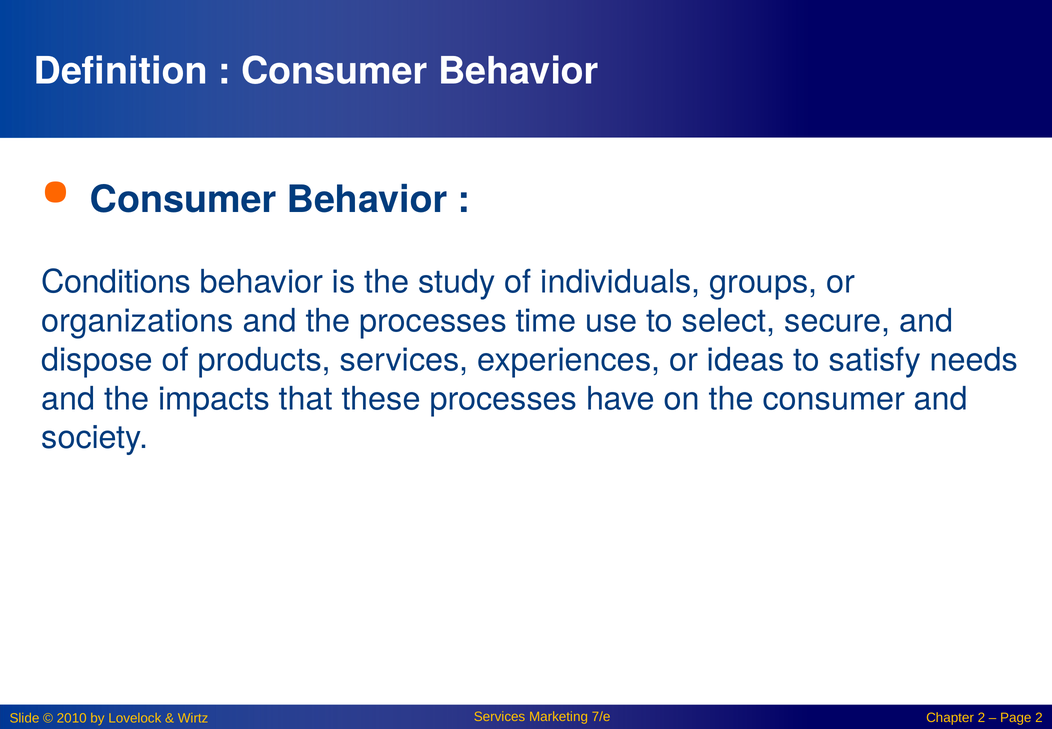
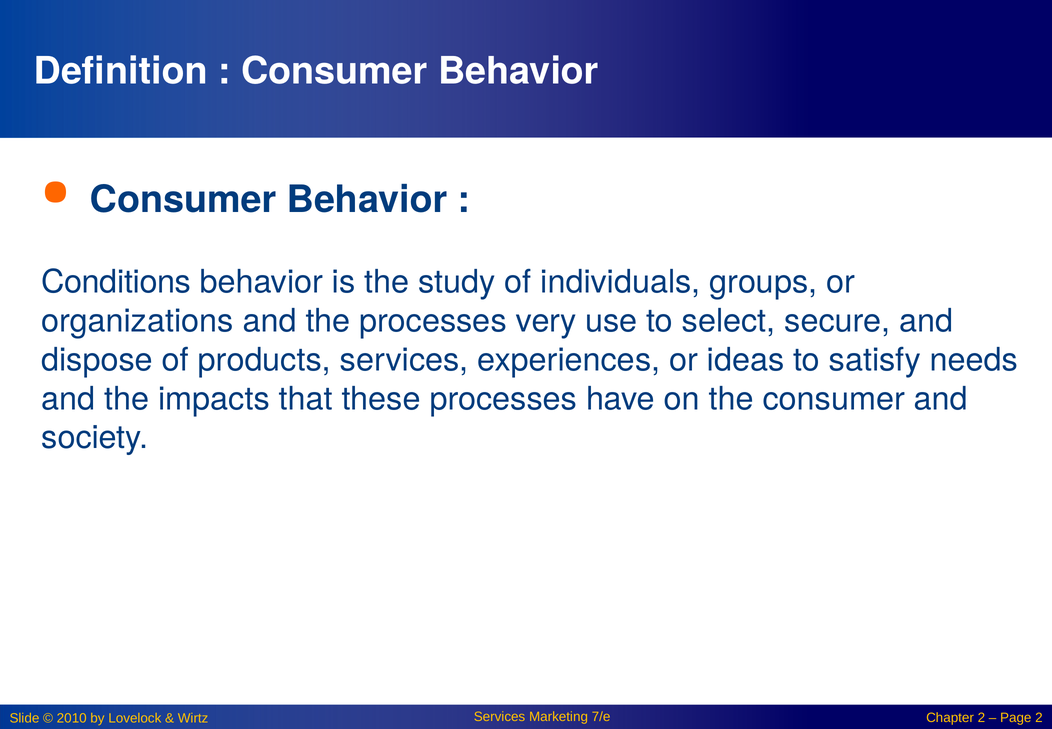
time: time -> very
